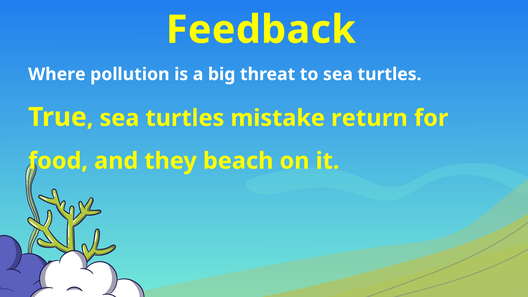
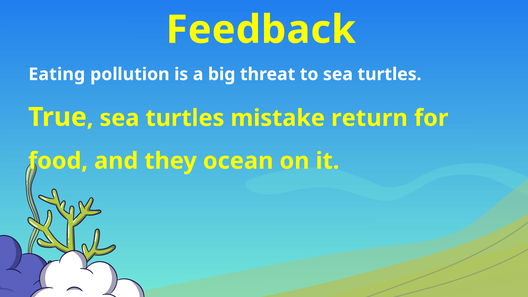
Where: Where -> Eating
beach: beach -> ocean
